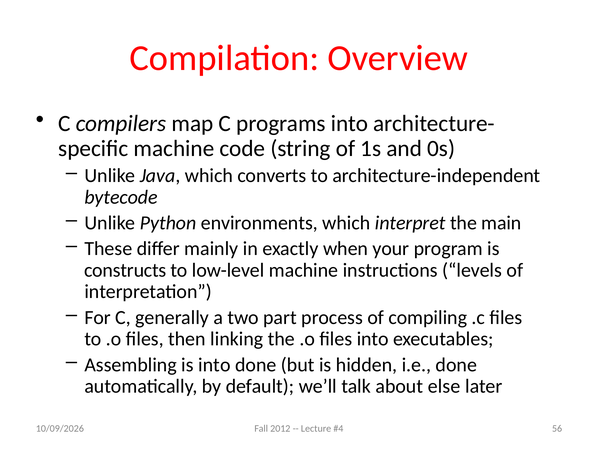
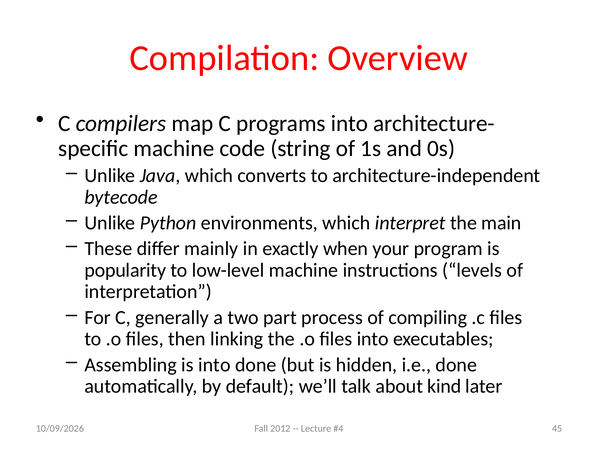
constructs: constructs -> popularity
else: else -> kind
56: 56 -> 45
